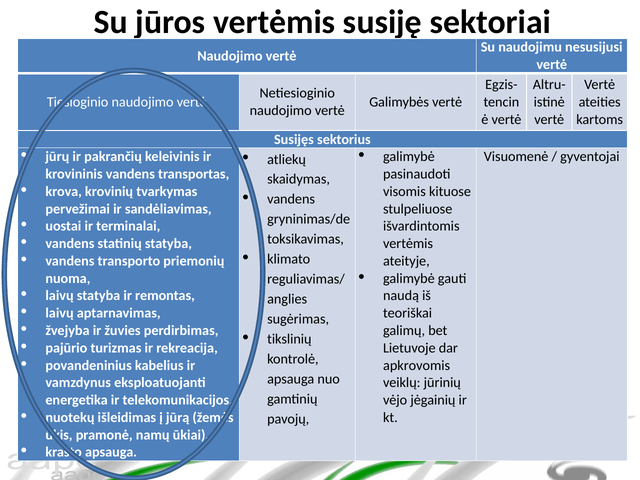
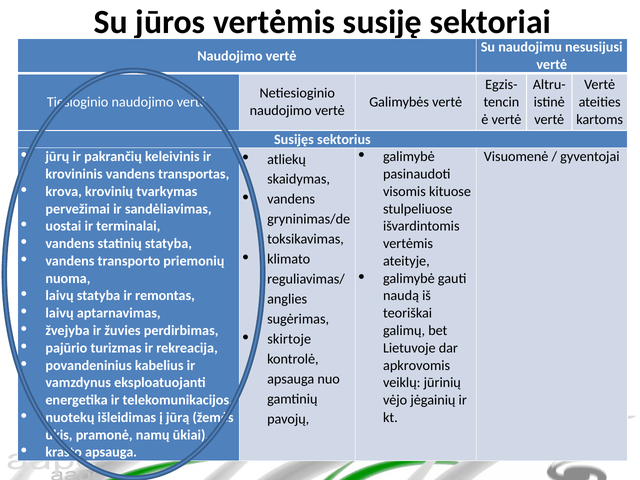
tikslinių: tikslinių -> skirtoje
